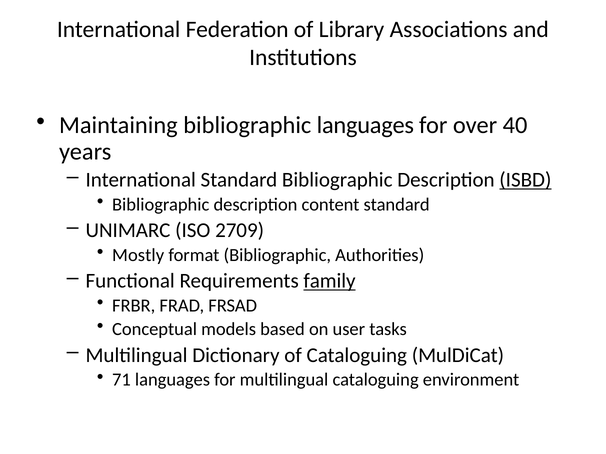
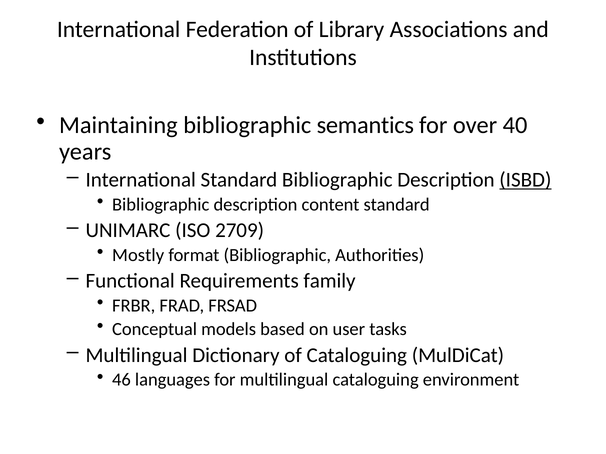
bibliographic languages: languages -> semantics
family underline: present -> none
71: 71 -> 46
